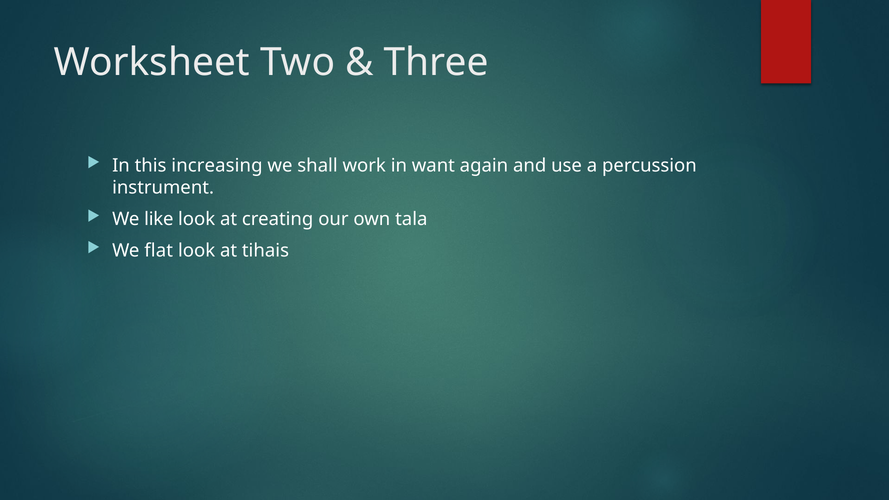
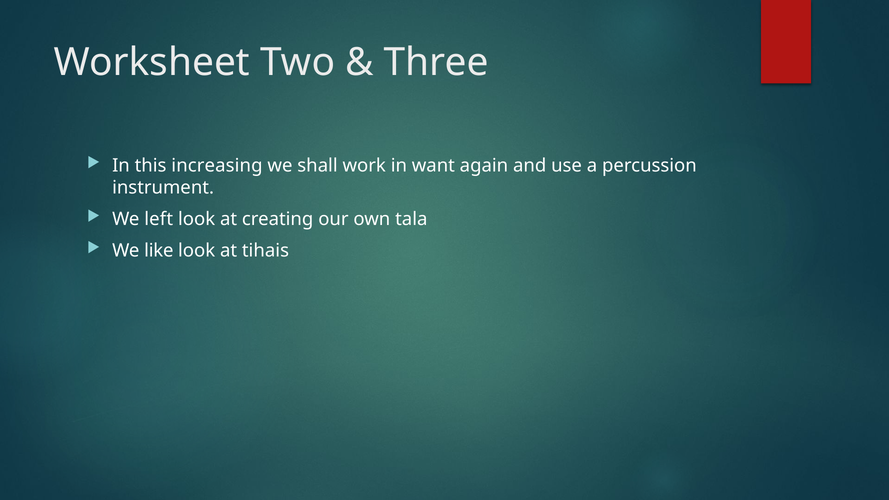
like: like -> left
flat: flat -> like
